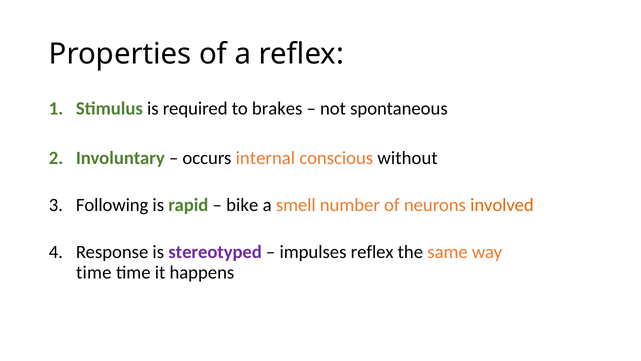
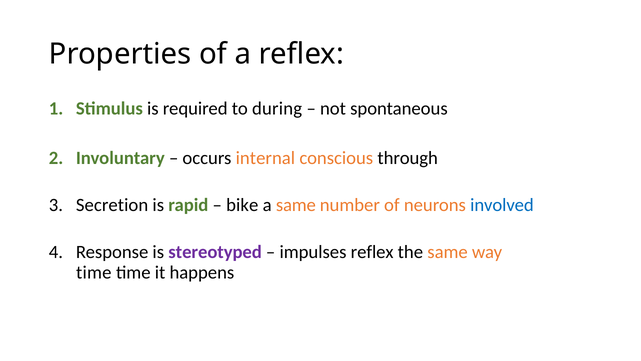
brakes: brakes -> during
without: without -> through
Following: Following -> Secretion
a smell: smell -> same
involved colour: orange -> blue
